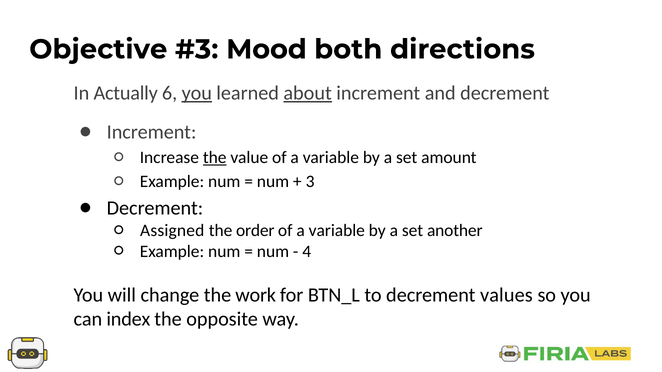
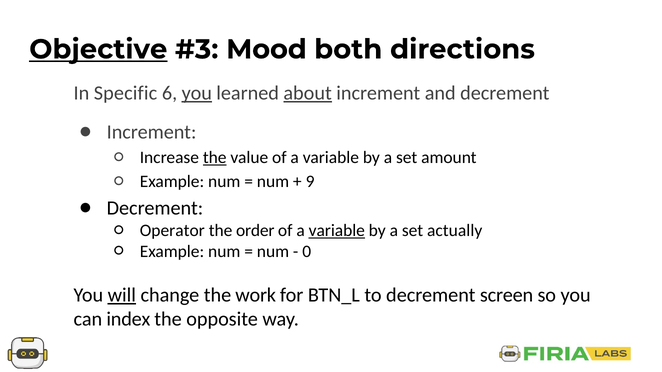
Objective underline: none -> present
Actually: Actually -> Specific
3: 3 -> 9
Assigned: Assigned -> Operator
variable at (337, 231) underline: none -> present
another: another -> actually
4: 4 -> 0
will underline: none -> present
values: values -> screen
